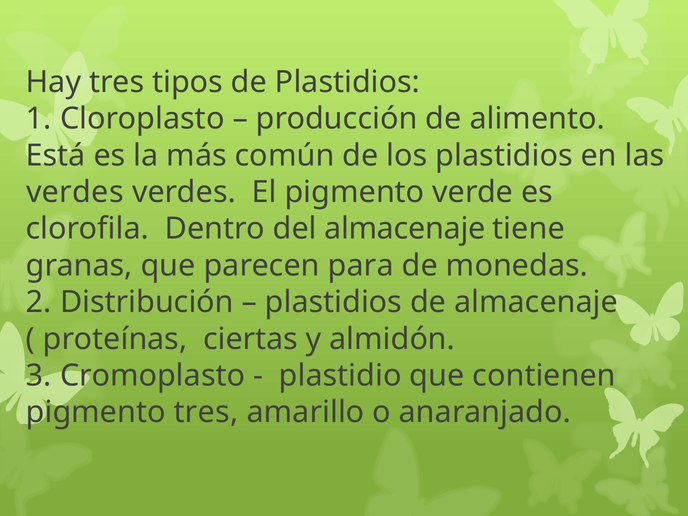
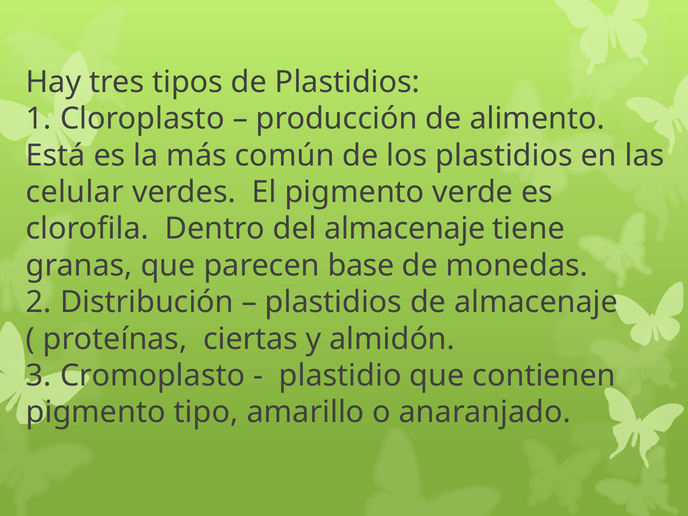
verdes at (75, 192): verdes -> celular
para: para -> base
pigmento tres: tres -> tipo
